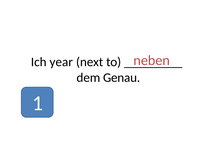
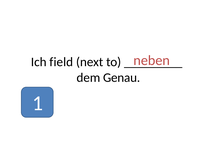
year: year -> field
